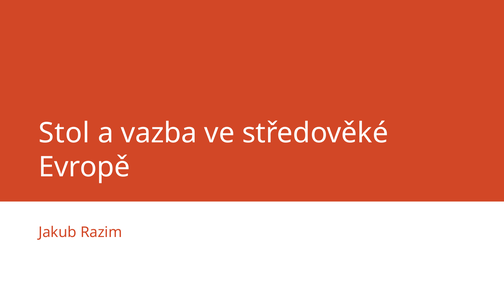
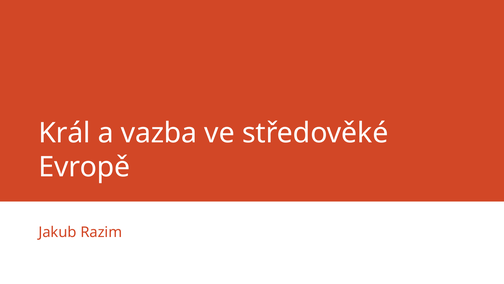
Stol: Stol -> Král
